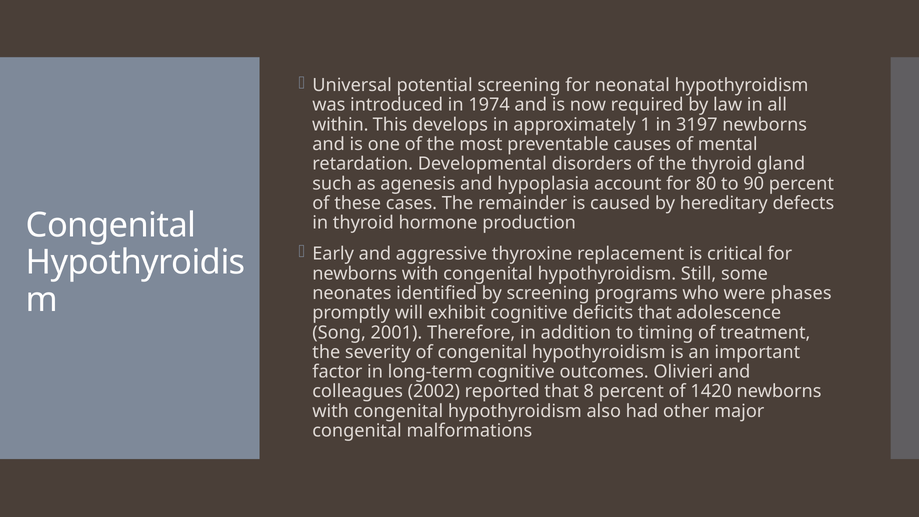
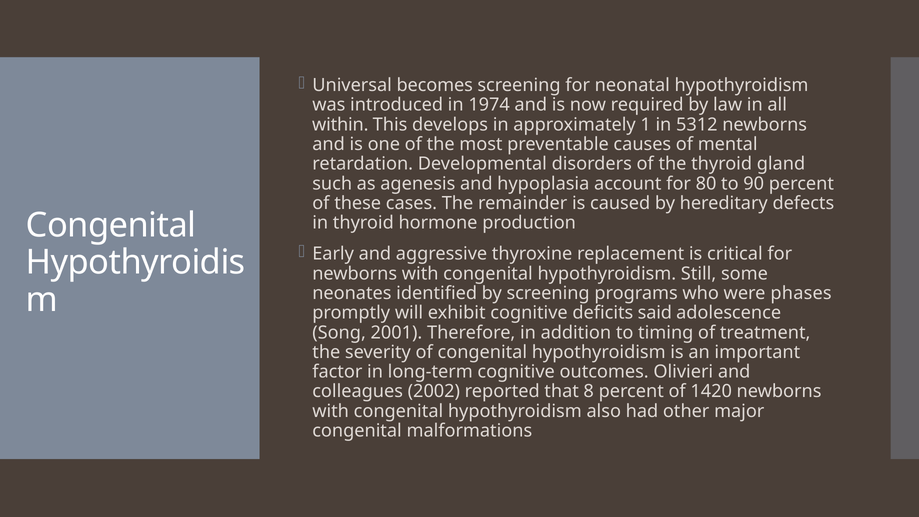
potential: potential -> becomes
3197: 3197 -> 5312
deficits that: that -> said
